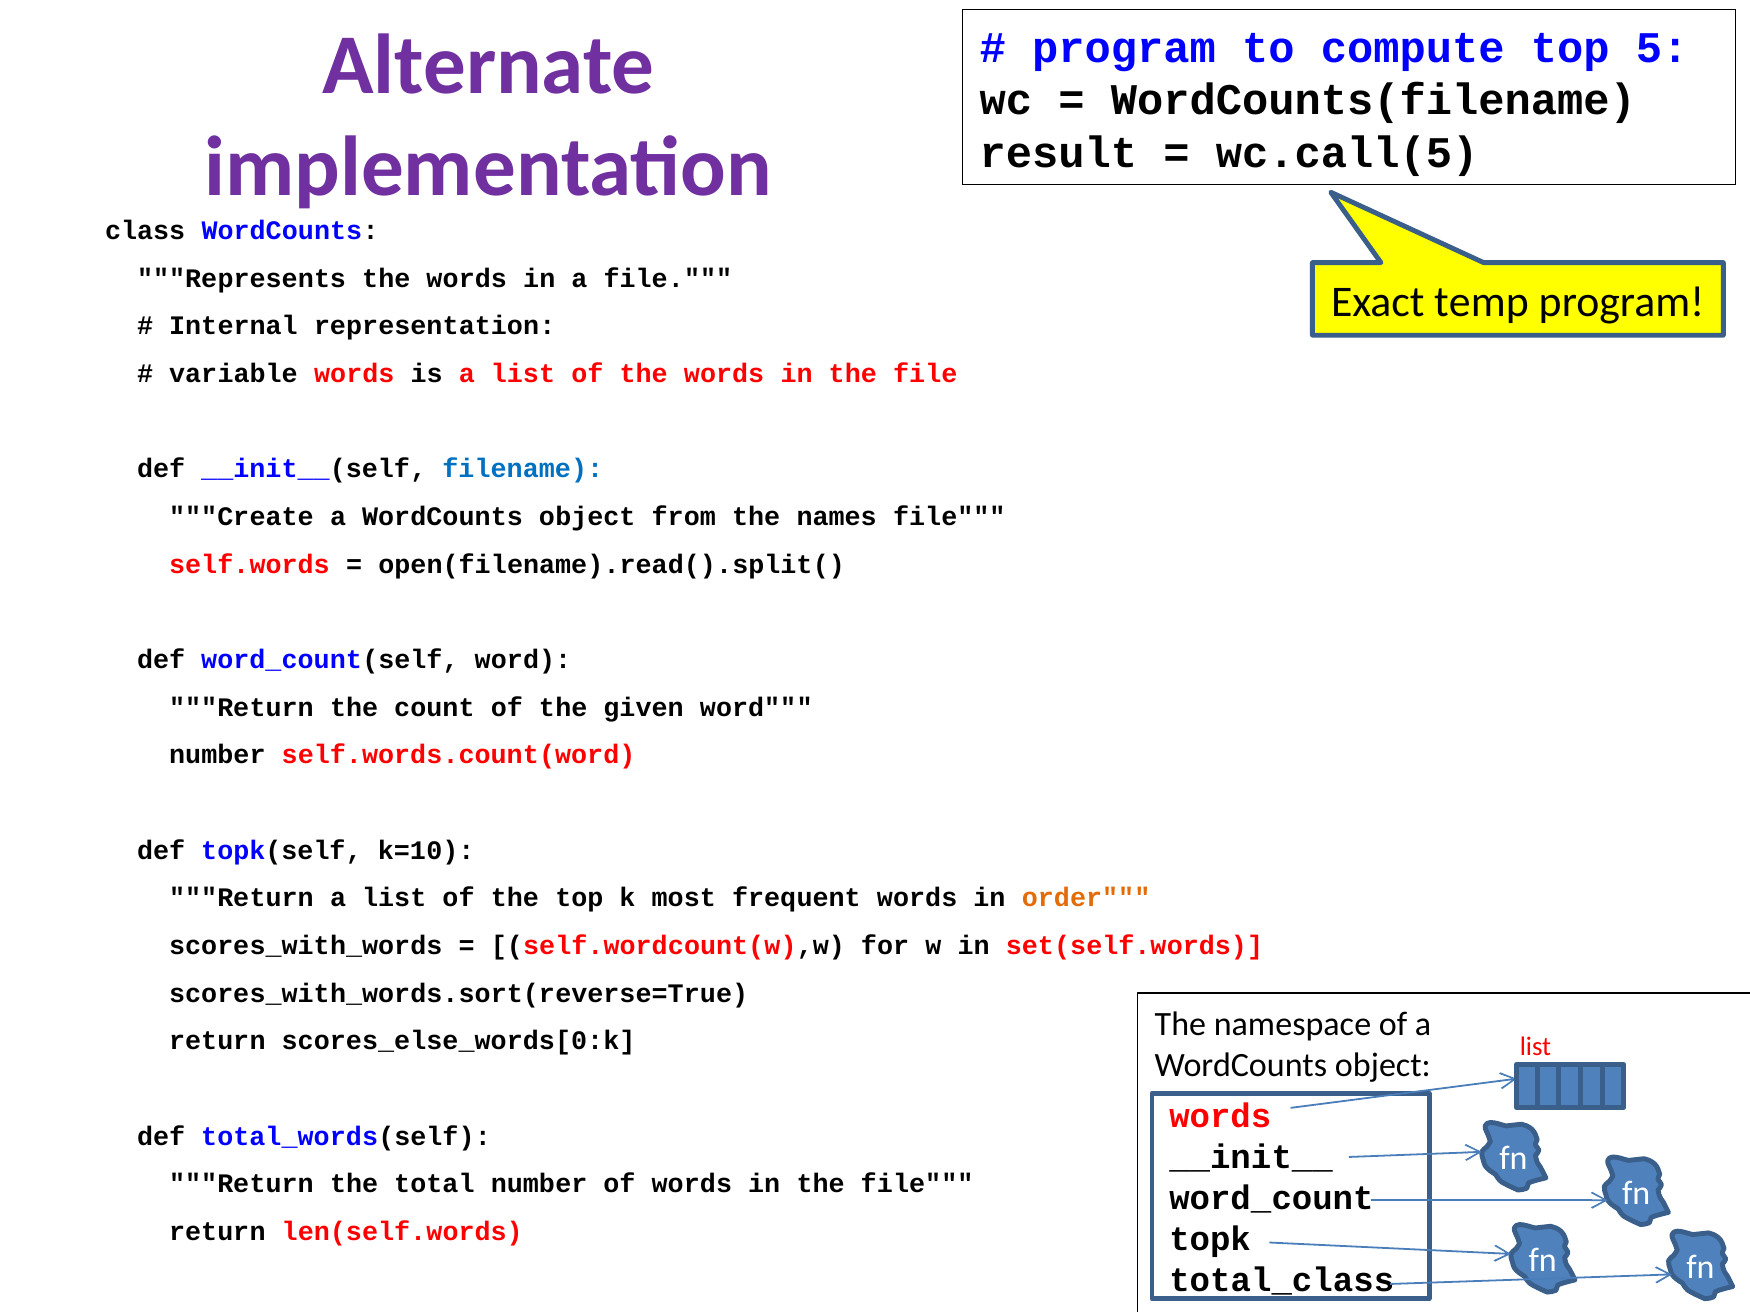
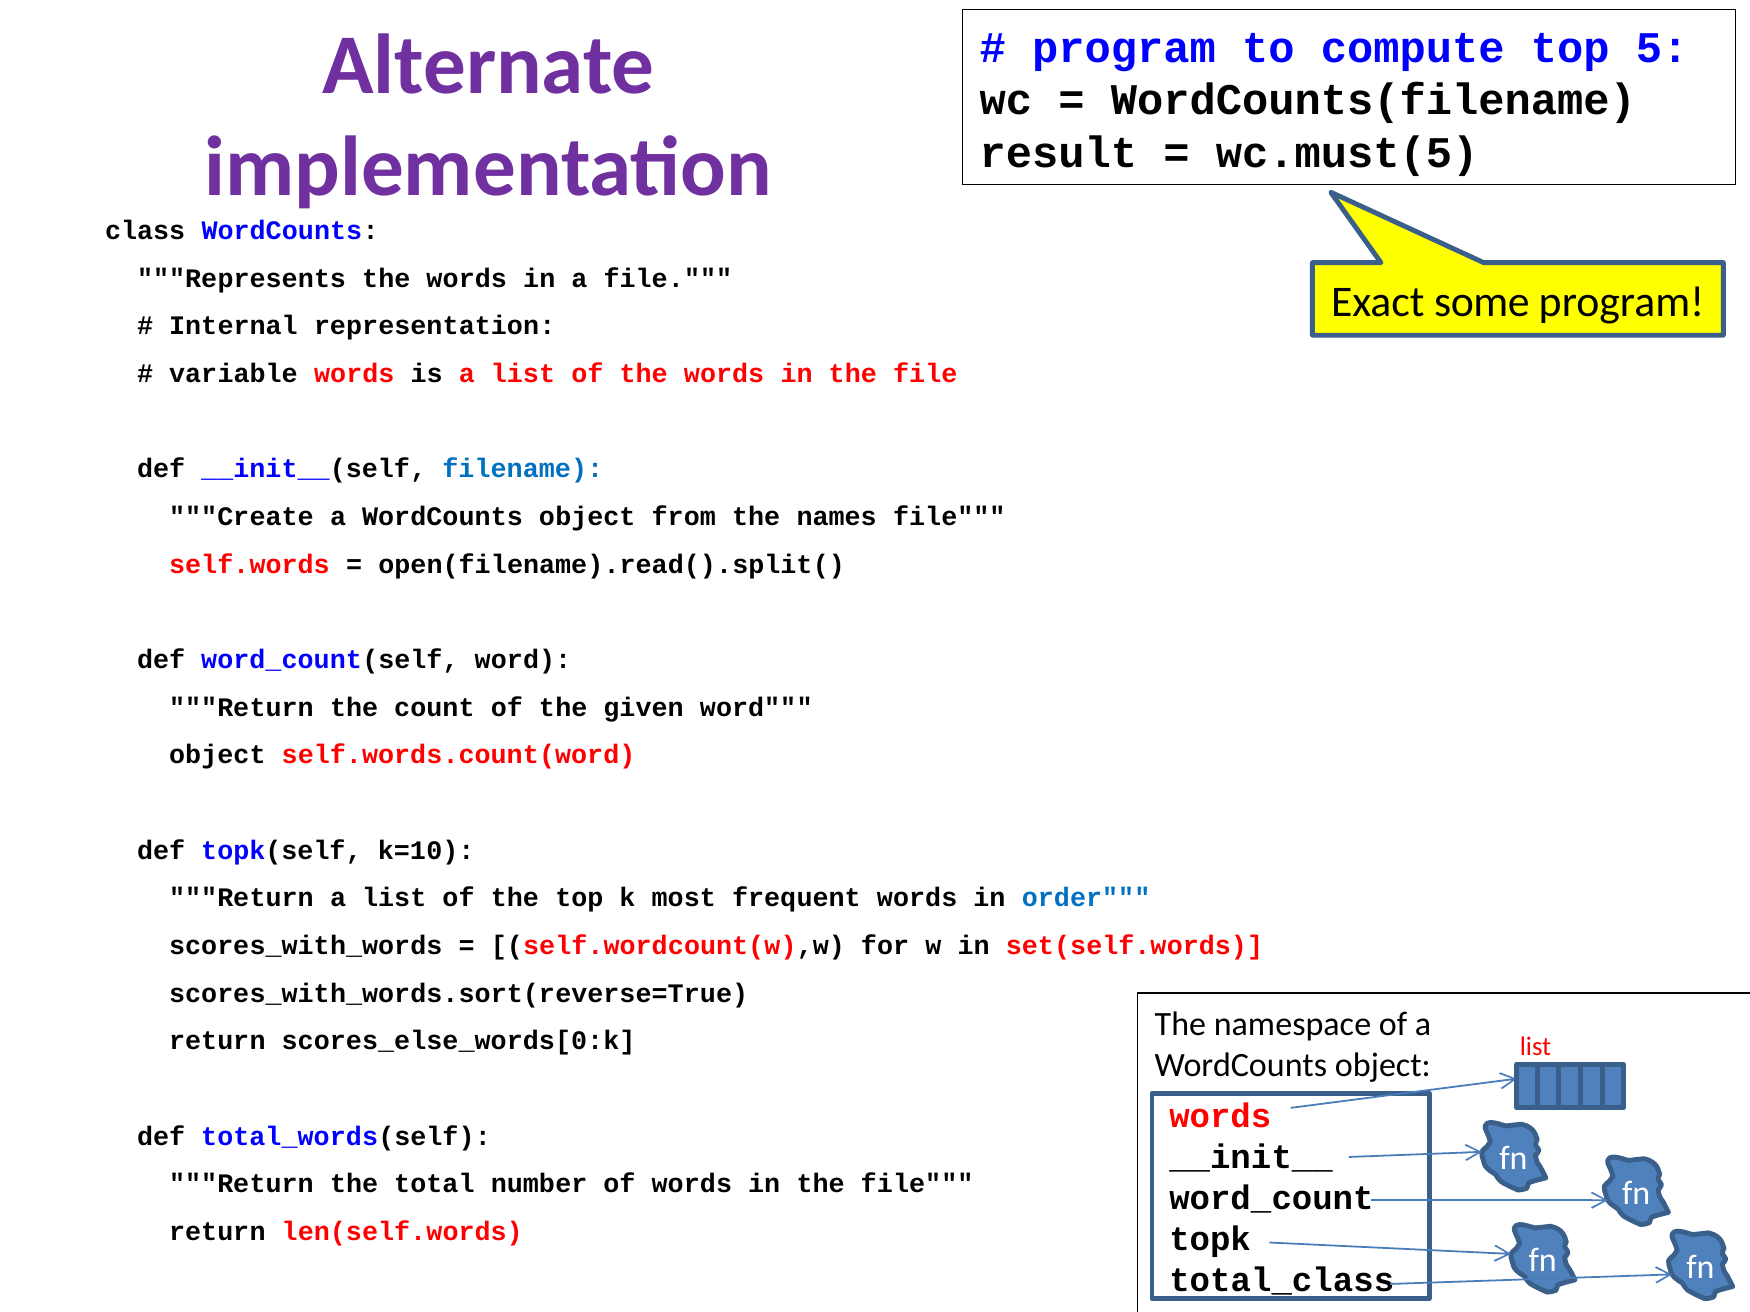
wc.call(5: wc.call(5 -> wc.must(5
temp: temp -> some
number at (217, 755): number -> object
order colour: orange -> blue
